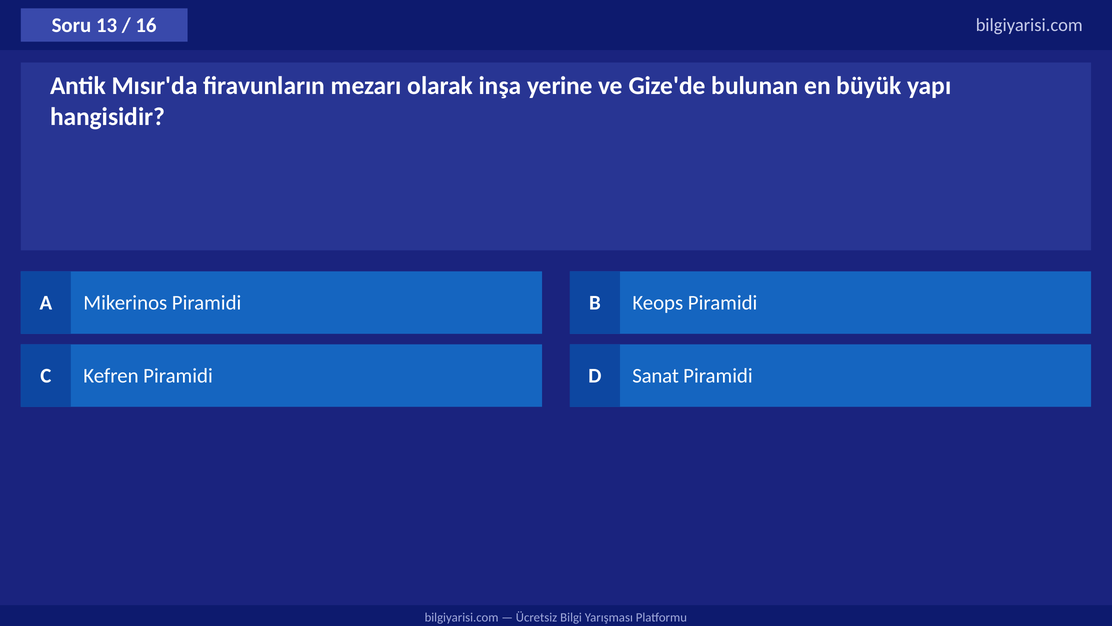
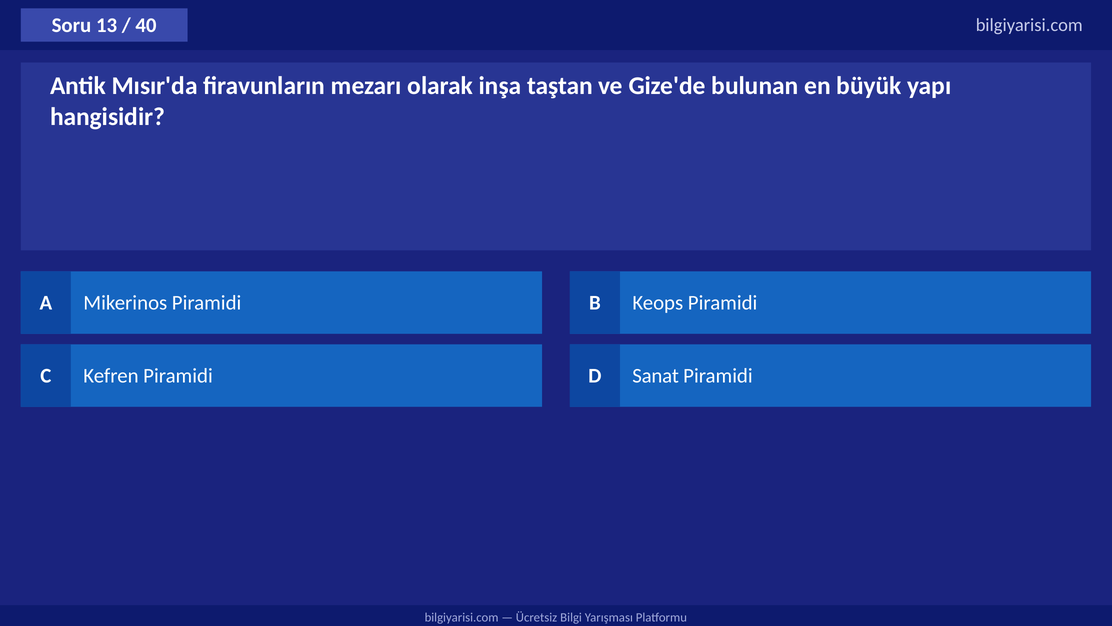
16: 16 -> 40
yerine: yerine -> taştan
